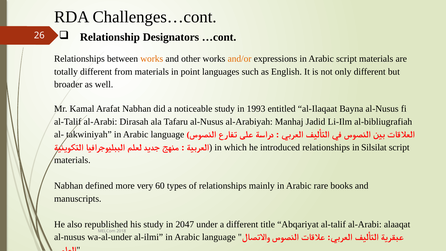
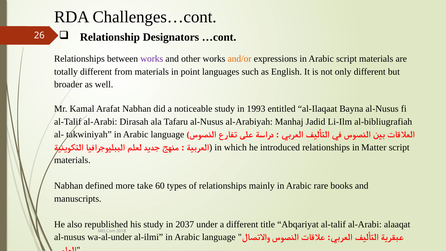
works at (152, 59) colour: orange -> purple
Silsilat: Silsilat -> Matter
very: very -> take
2047: 2047 -> 2037
